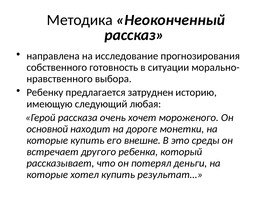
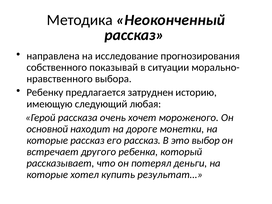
готовность: готовность -> показывай
которые купить: купить -> рассказ
его внешне: внешне -> рассказ
среды: среды -> выбор
